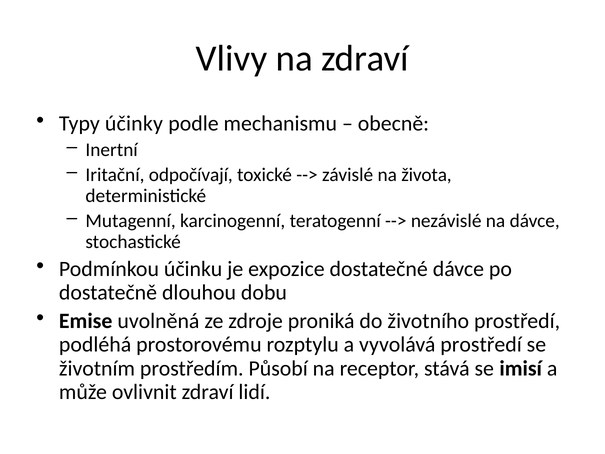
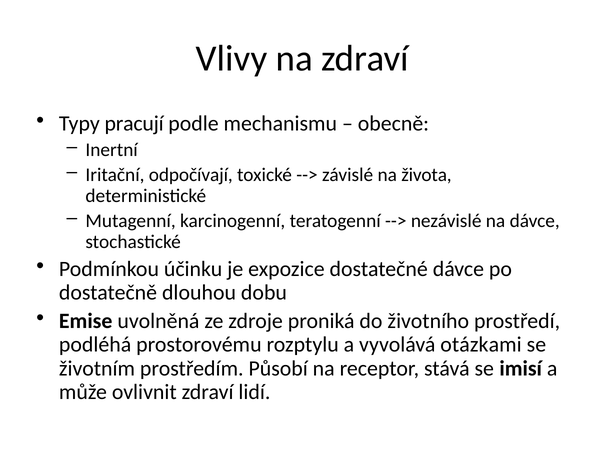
účinky: účinky -> pracují
vyvolává prostředí: prostředí -> otázkami
